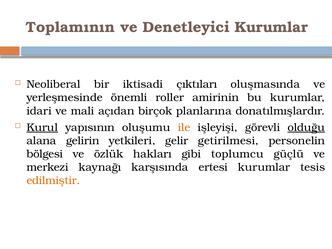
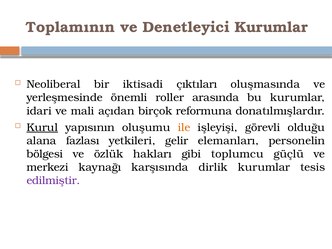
amirinin: amirinin -> arasında
planlarına: planlarına -> reformuna
olduğu underline: present -> none
gelirin: gelirin -> fazlası
getirilmesi: getirilmesi -> elemanları
ertesi: ertesi -> dirlik
edilmiştir colour: orange -> purple
